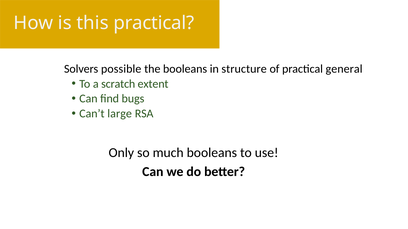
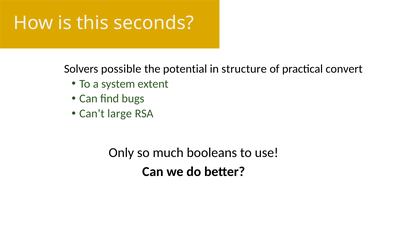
this practical: practical -> seconds
the booleans: booleans -> potential
general: general -> convert
scratch: scratch -> system
